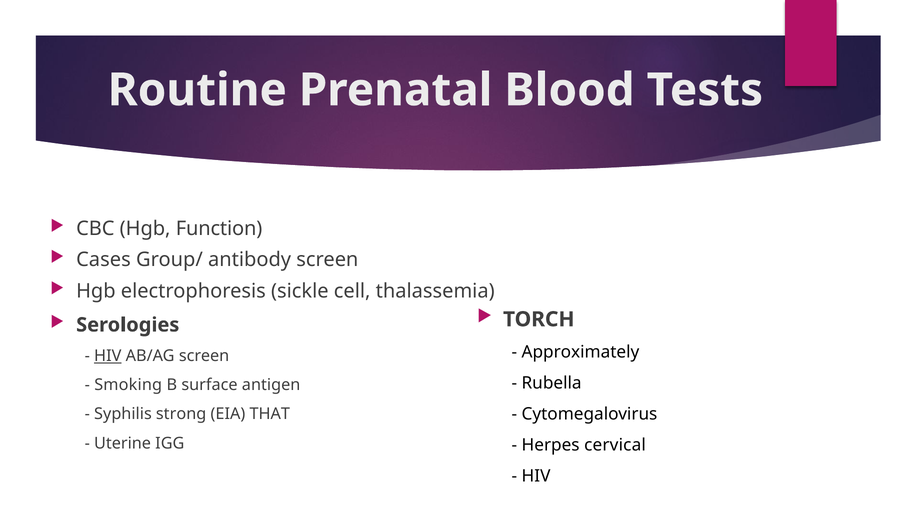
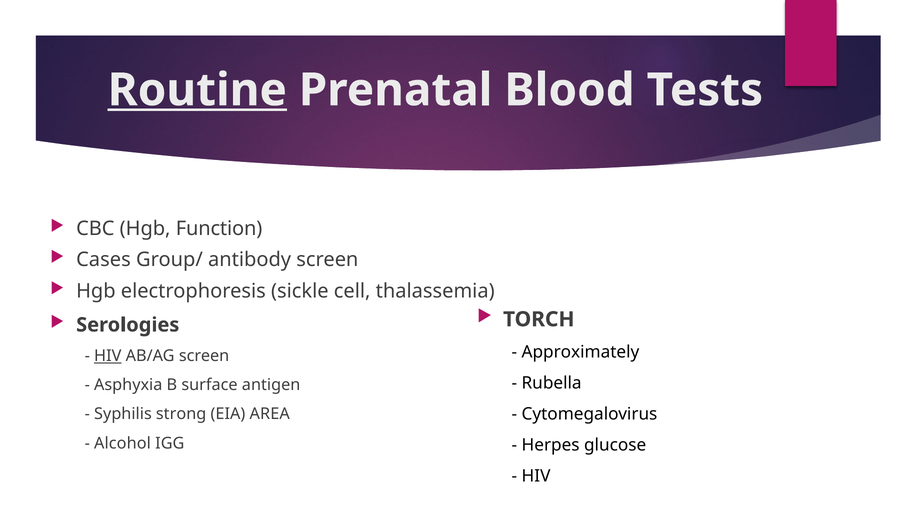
Routine underline: none -> present
Smoking: Smoking -> Asphyxia
THAT: THAT -> AREA
Uterine: Uterine -> Alcohol
cervical: cervical -> glucose
